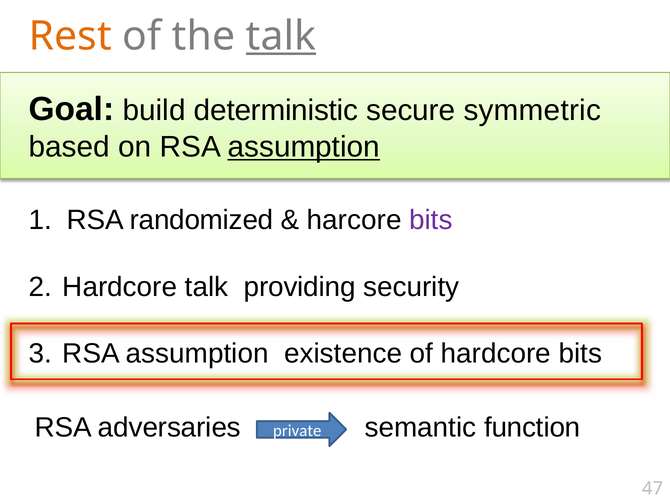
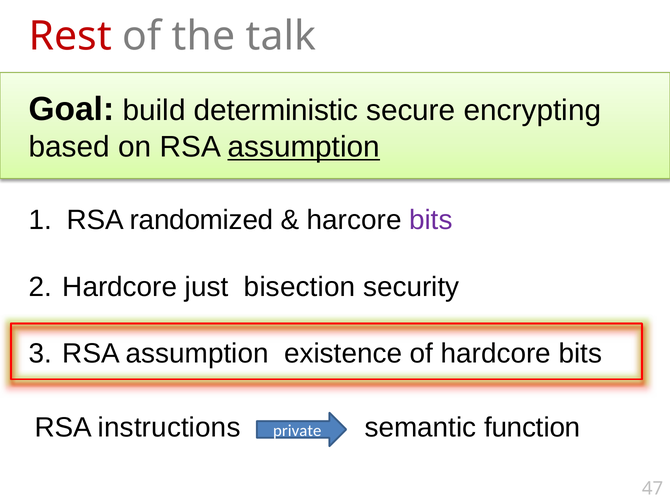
Rest colour: orange -> red
talk at (281, 36) underline: present -> none
symmetric: symmetric -> encrypting
Hardcore talk: talk -> just
providing: providing -> bisection
adversaries: adversaries -> instructions
